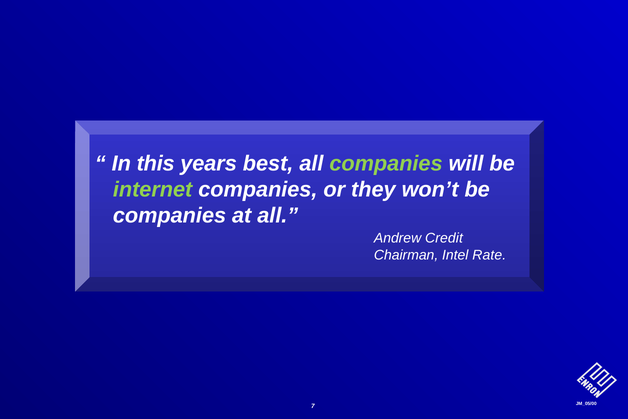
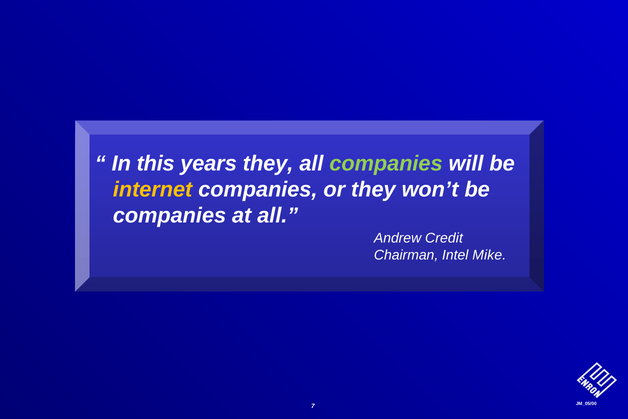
years best: best -> they
internet colour: light green -> yellow
Rate: Rate -> Mike
